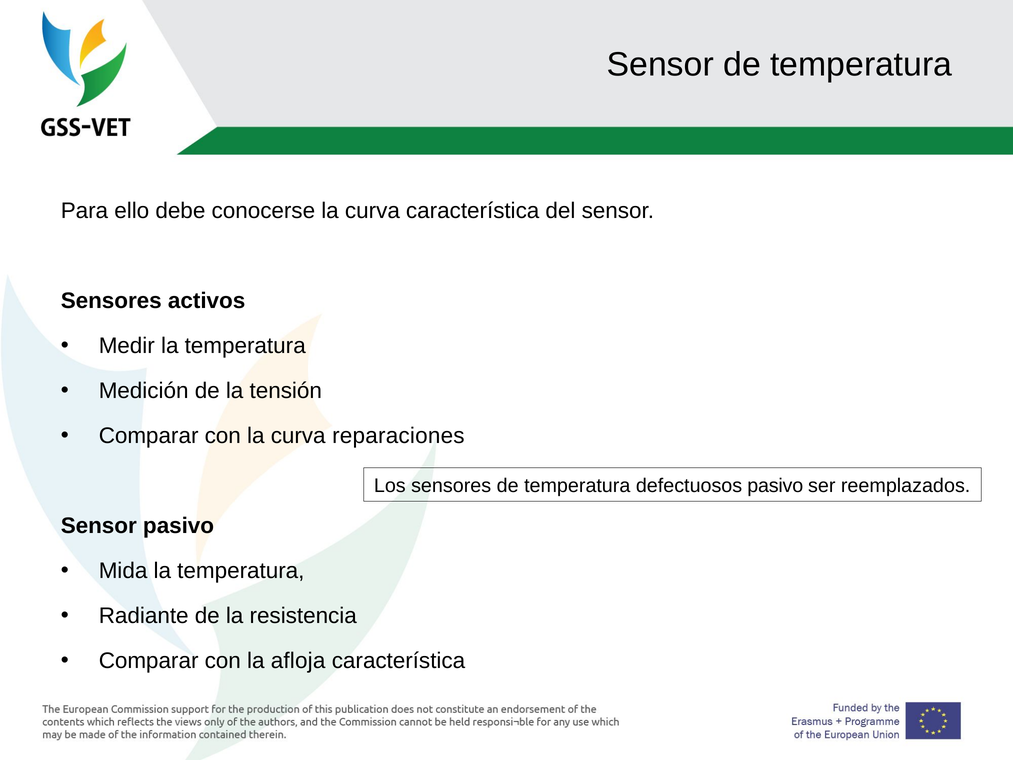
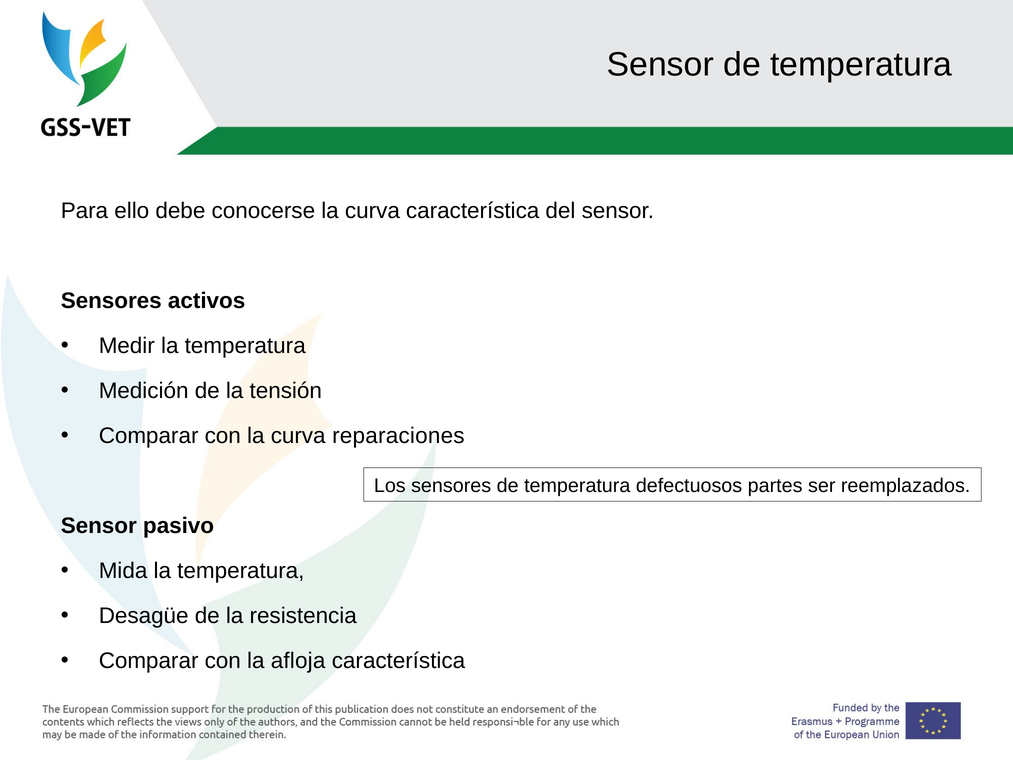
defectuosos pasivo: pasivo -> partes
Radiante: Radiante -> Desagüe
